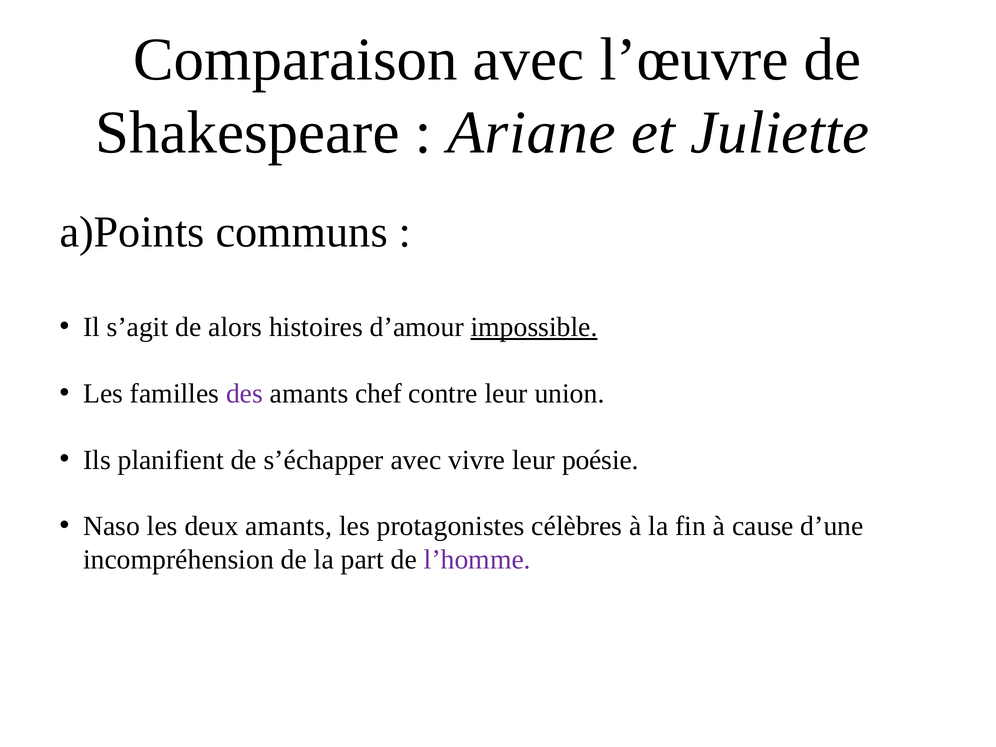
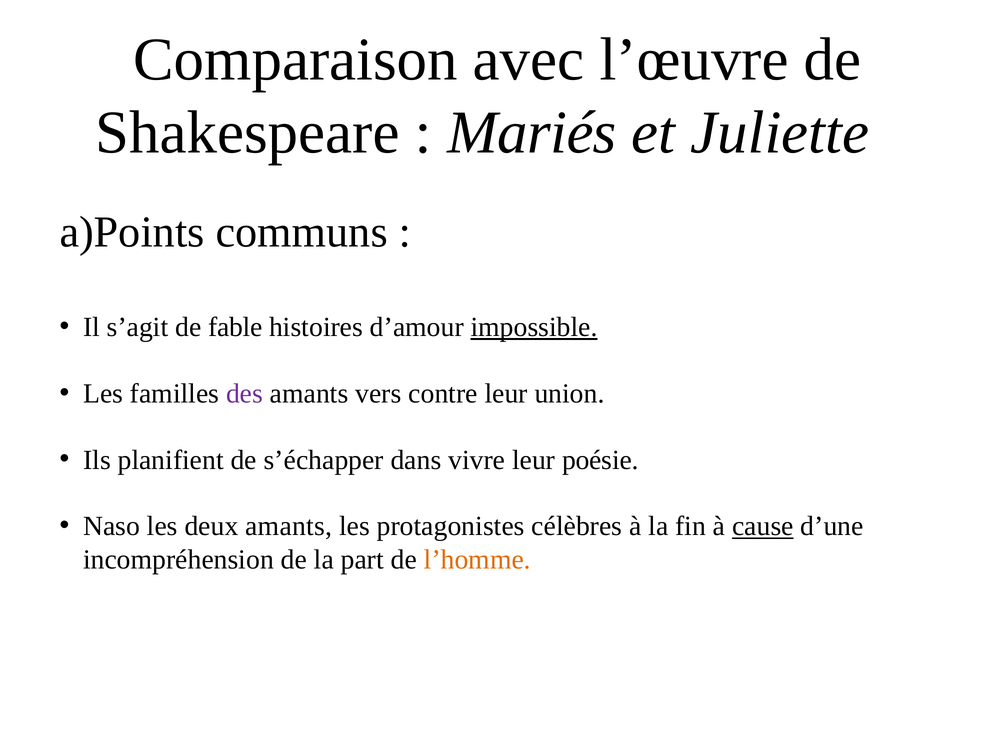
Ariane: Ariane -> Mariés
alors: alors -> fable
chef: chef -> vers
s’échapper avec: avec -> dans
cause underline: none -> present
l’homme colour: purple -> orange
